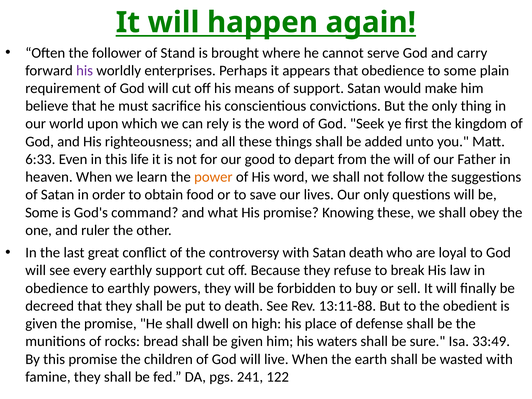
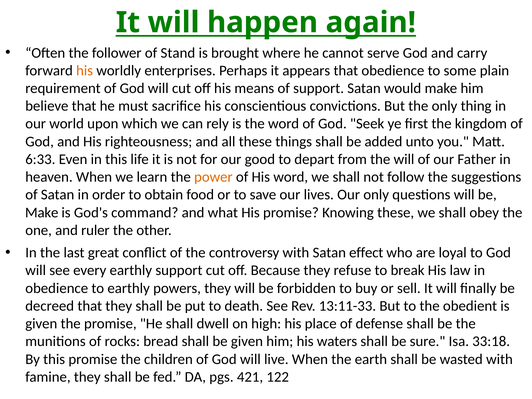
his at (85, 71) colour: purple -> orange
Some at (42, 212): Some -> Make
Satan death: death -> effect
13:11-88: 13:11-88 -> 13:11-33
33:49: 33:49 -> 33:18
241: 241 -> 421
